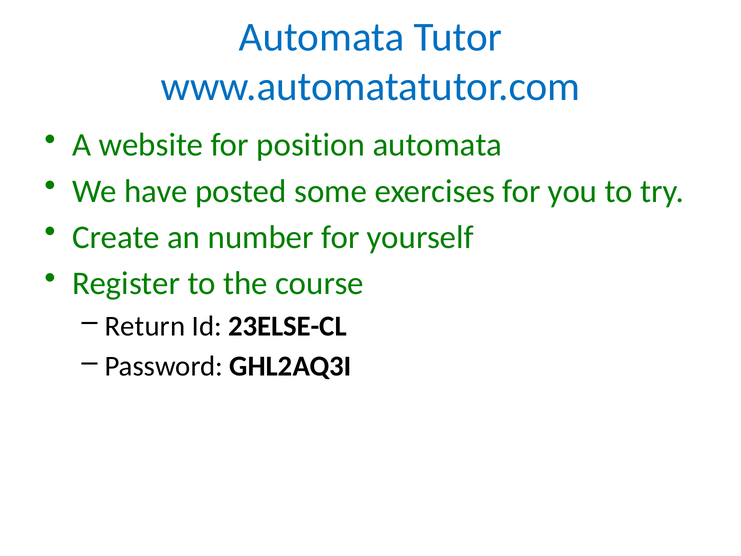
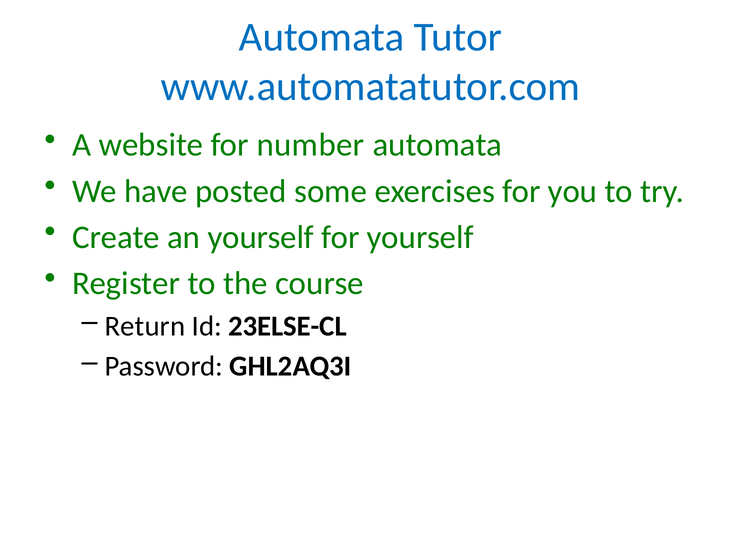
position: position -> number
an number: number -> yourself
